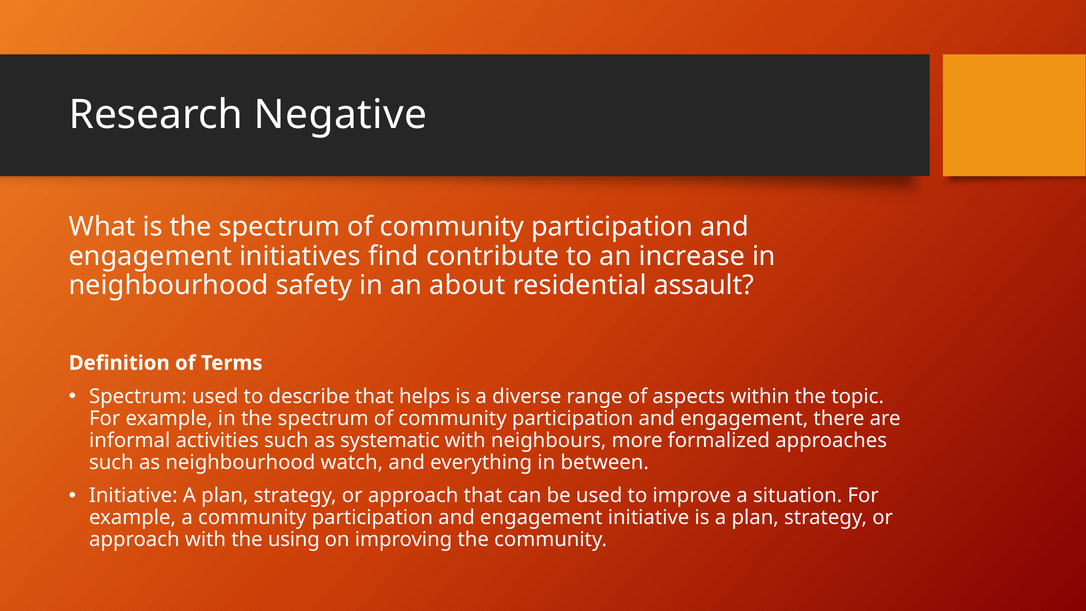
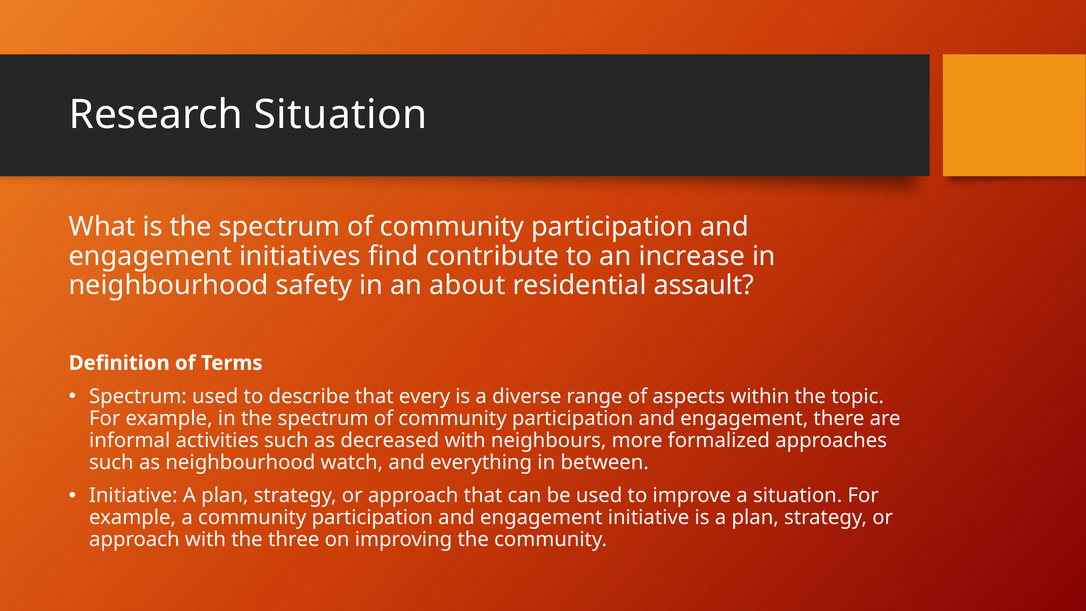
Research Negative: Negative -> Situation
helps: helps -> every
systematic: systematic -> decreased
using: using -> three
